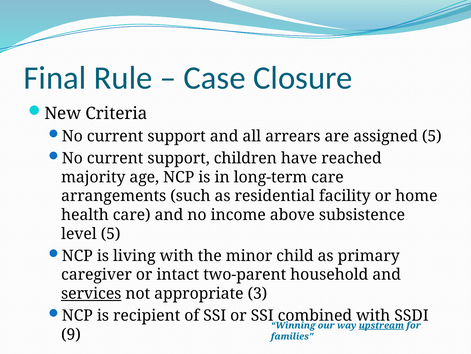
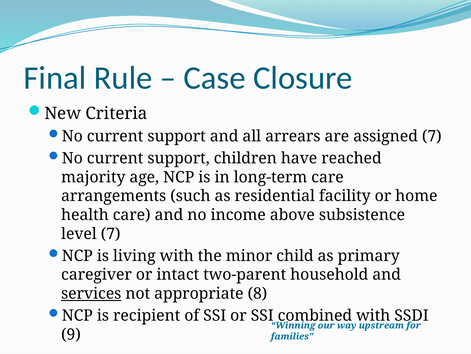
assigned 5: 5 -> 7
level 5: 5 -> 7
3: 3 -> 8
upstream underline: present -> none
